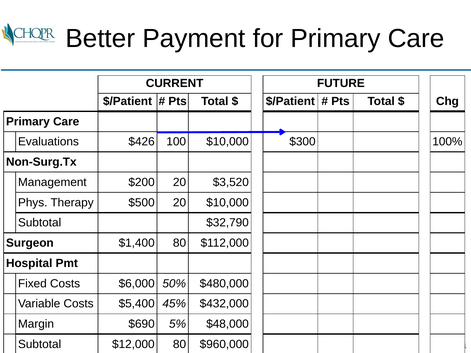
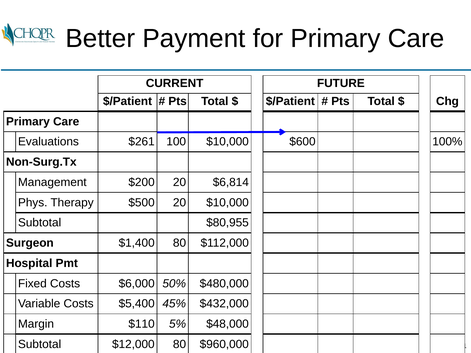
$426: $426 -> $261
$300: $300 -> $600
$3,520: $3,520 -> $6,814
$32,790: $32,790 -> $80,955
$690: $690 -> $110
